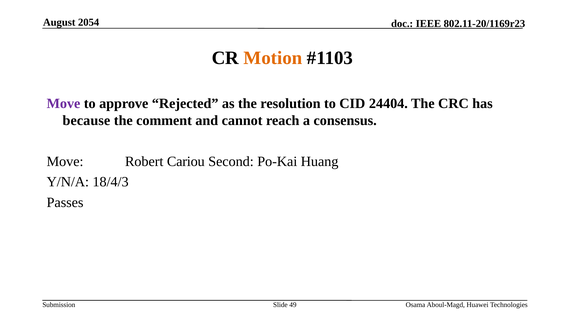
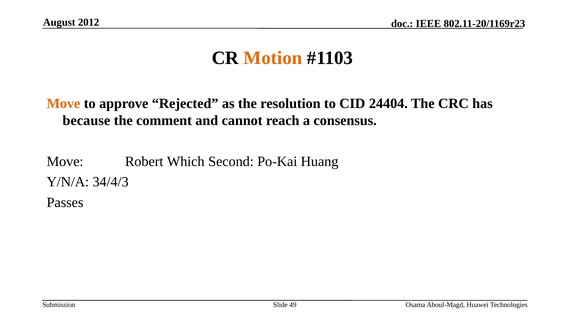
2054: 2054 -> 2012
Move at (63, 103) colour: purple -> orange
Cariou: Cariou -> Which
18/4/3: 18/4/3 -> 34/4/3
